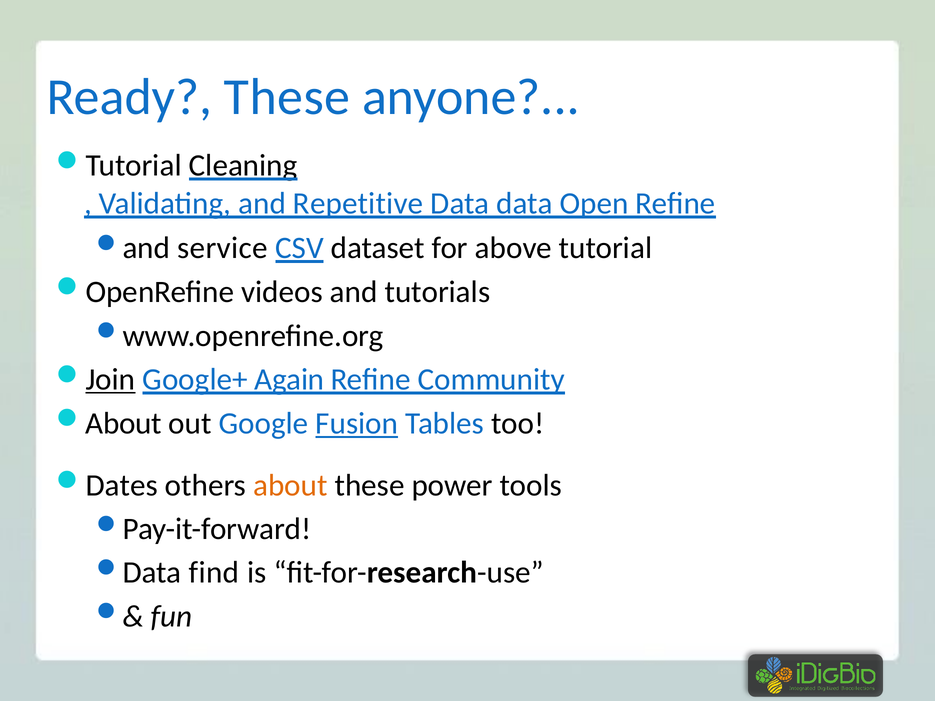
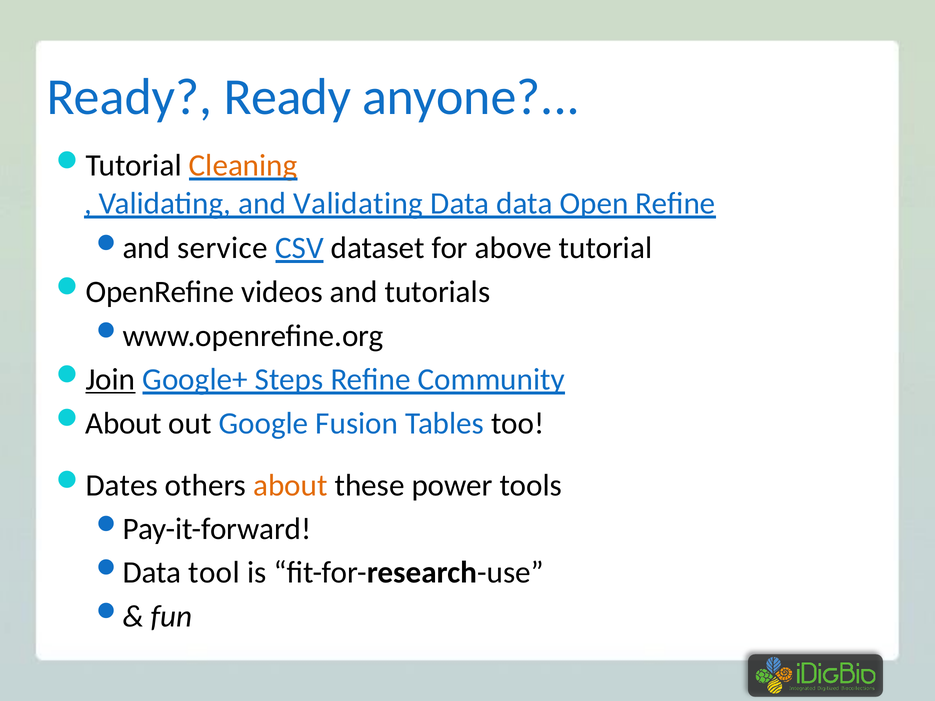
Ready These: These -> Ready
Cleaning colour: black -> orange
and Repetitive: Repetitive -> Validating
Again: Again -> Steps
Fusion underline: present -> none
find: find -> tool
